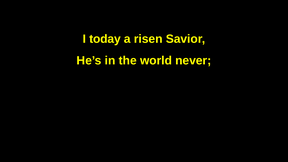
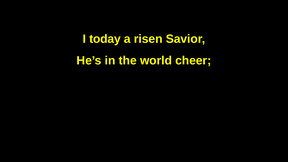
never: never -> cheer
